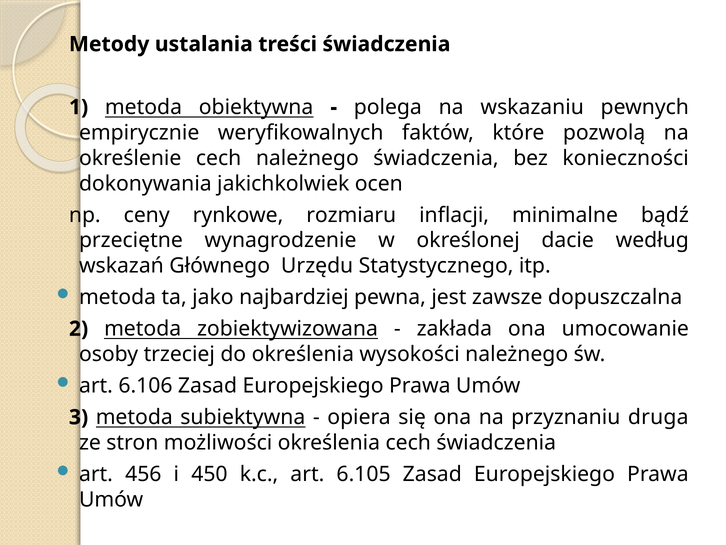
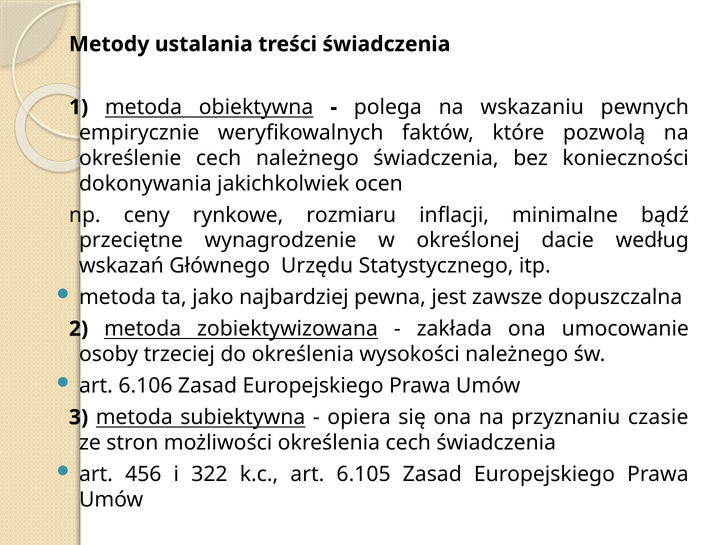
druga: druga -> czasie
450: 450 -> 322
